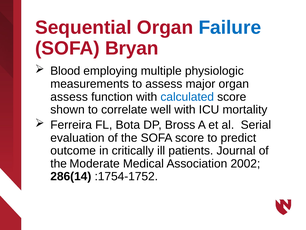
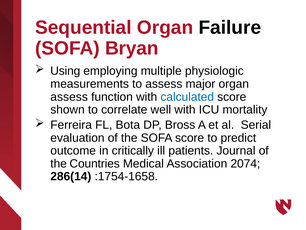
Failure colour: blue -> black
Blood: Blood -> Using
Moderate: Moderate -> Countries
2002: 2002 -> 2074
:1754-1752: :1754-1752 -> :1754-1658
